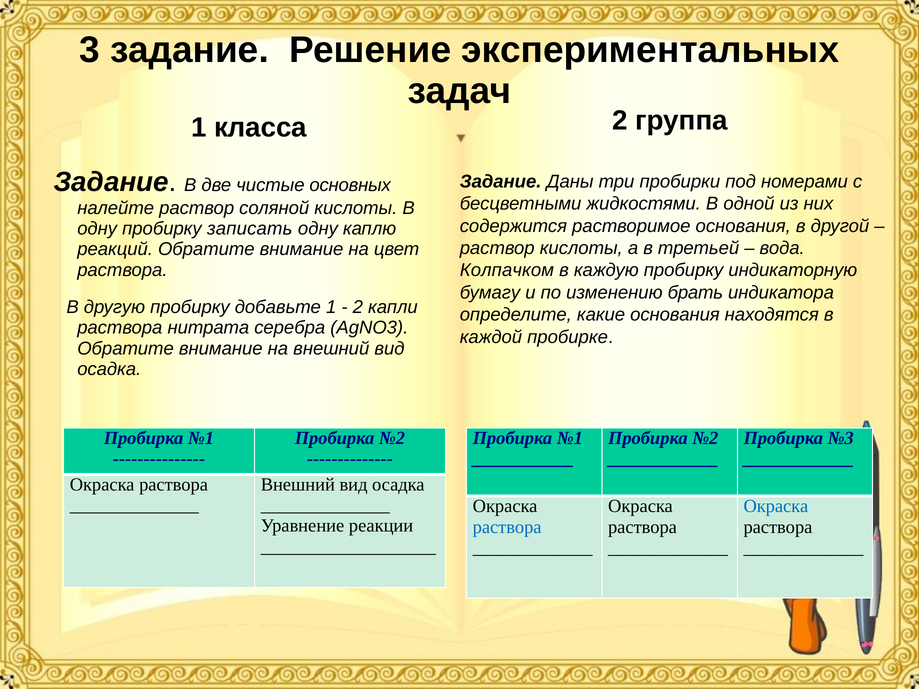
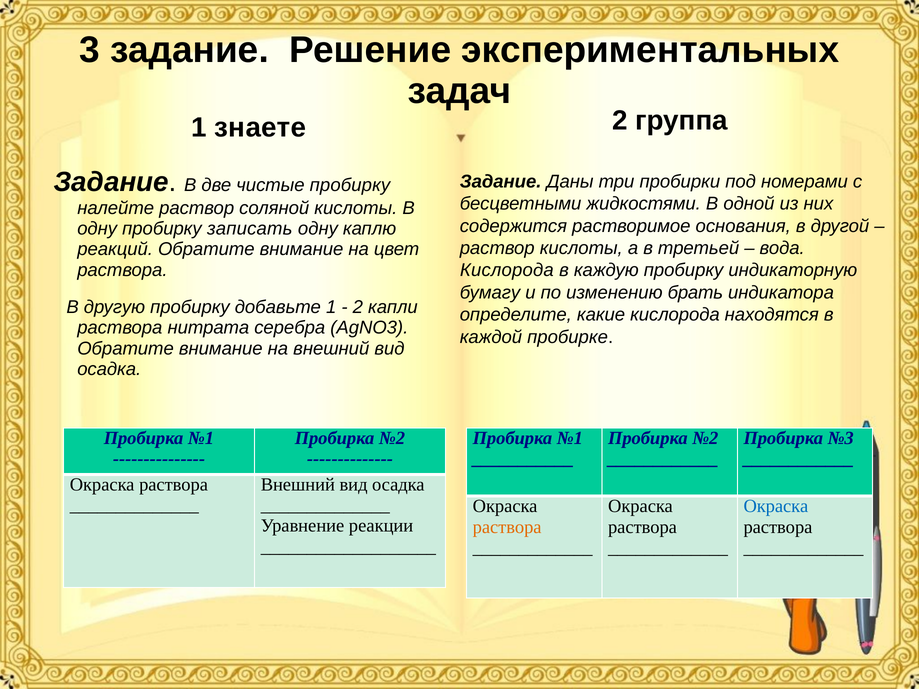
класса: класса -> знаете
чистые основных: основных -> пробирку
Колпачком at (507, 270): Колпачком -> Кислорода
какие основания: основания -> кислорода
раствора at (507, 527) colour: blue -> orange
